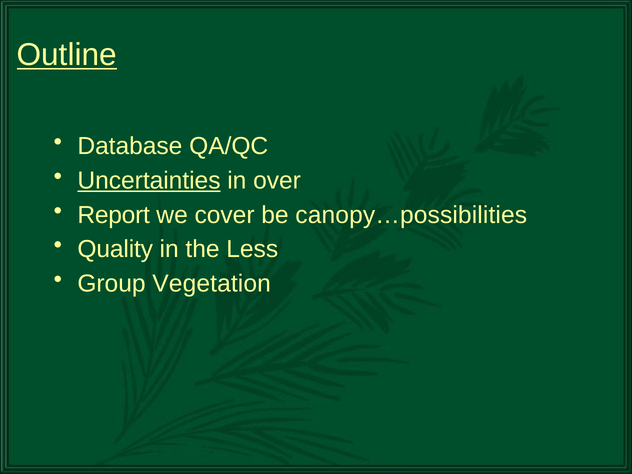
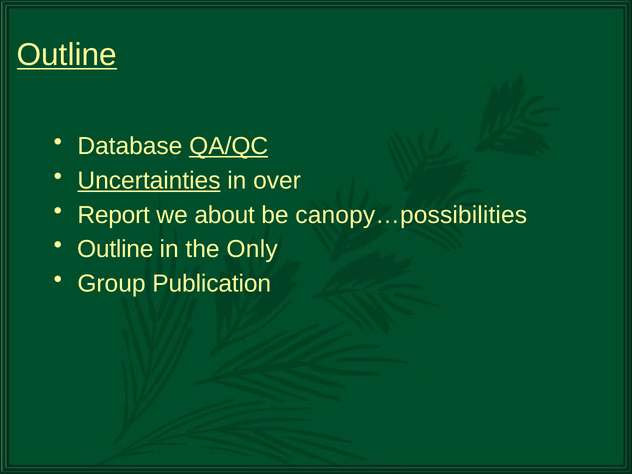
QA/QC underline: none -> present
cover: cover -> about
Quality at (115, 249): Quality -> Outline
Less: Less -> Only
Vegetation: Vegetation -> Publication
